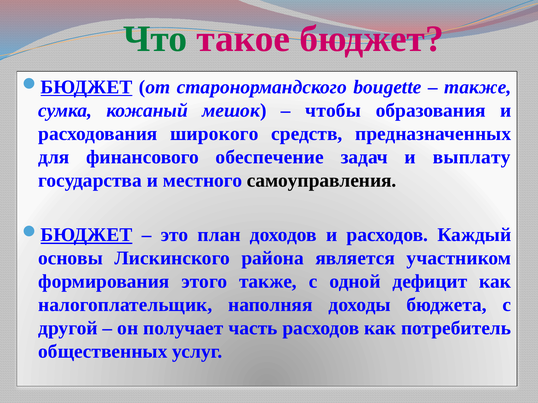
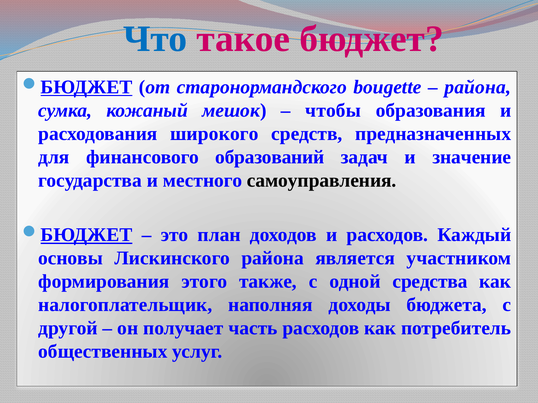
Что colour: green -> blue
также at (478, 87): также -> района
обеспечение: обеспечение -> образований
выплату: выплату -> значение
дефицит: дефицит -> средства
